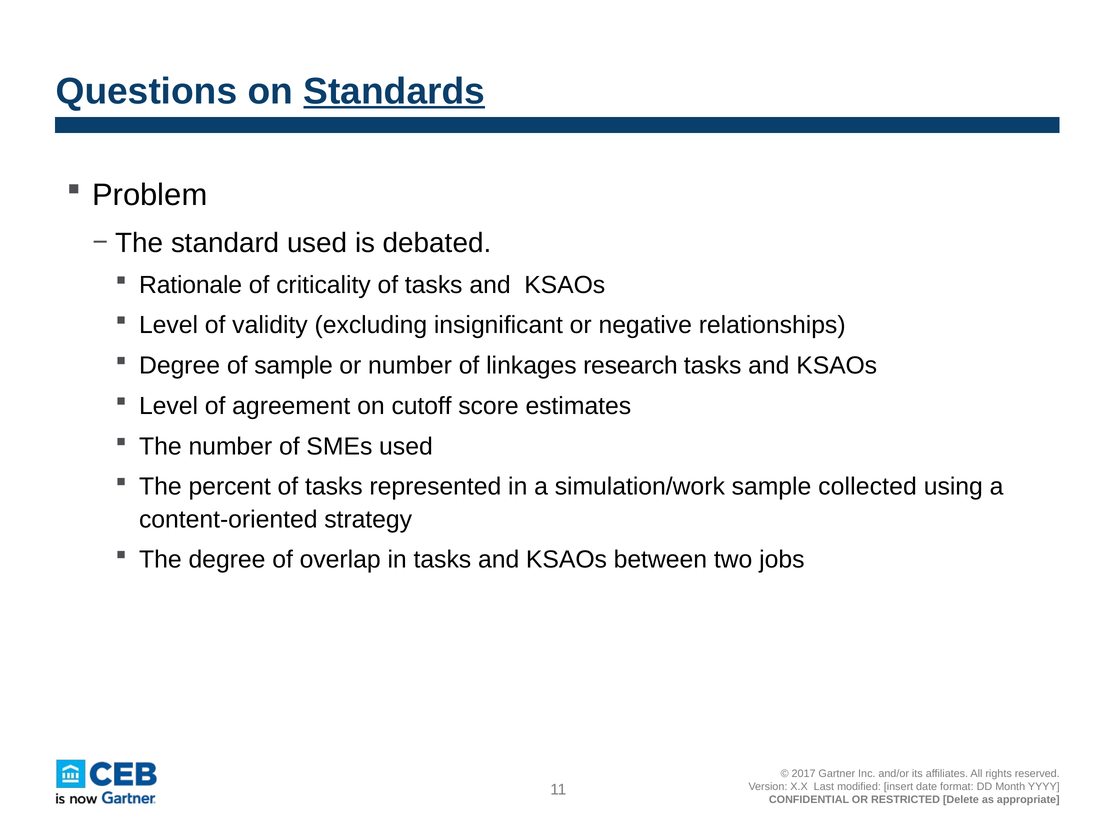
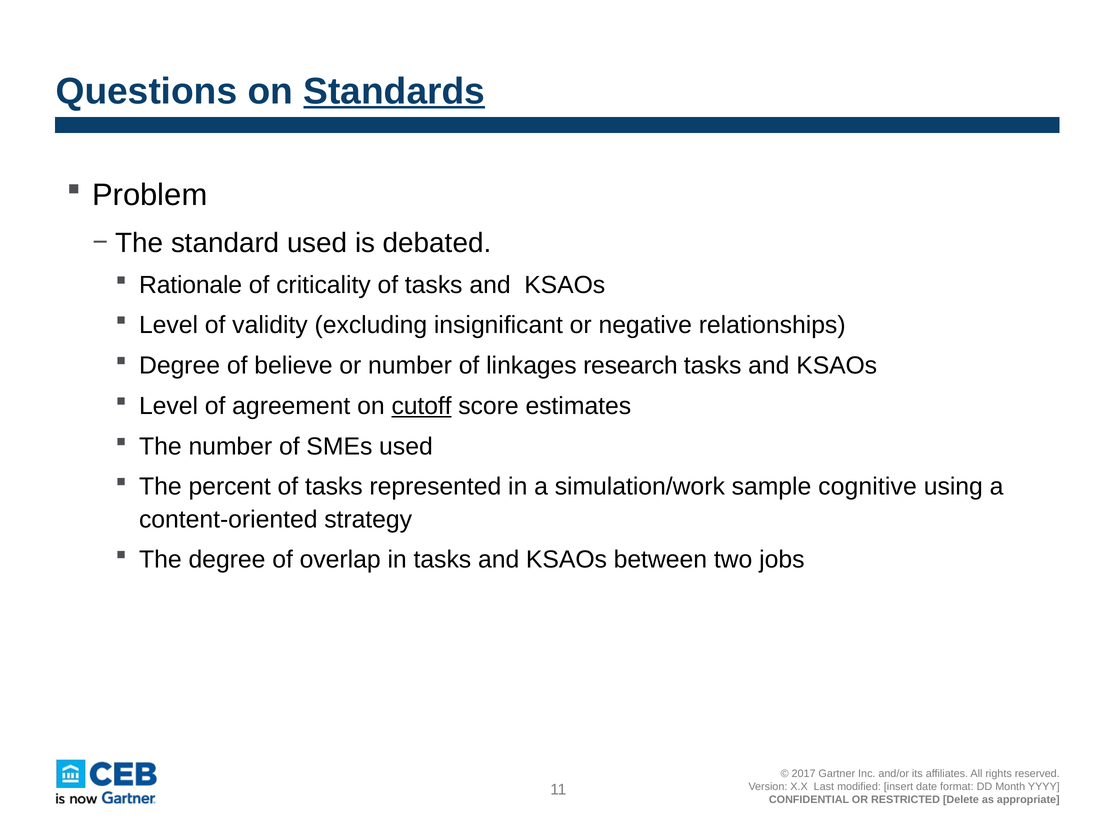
of sample: sample -> believe
cutoff underline: none -> present
collected: collected -> cognitive
